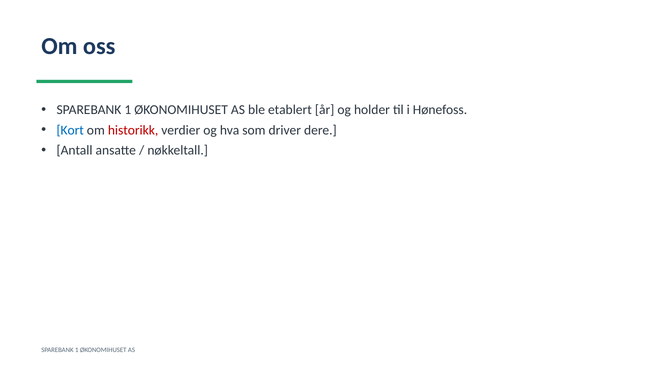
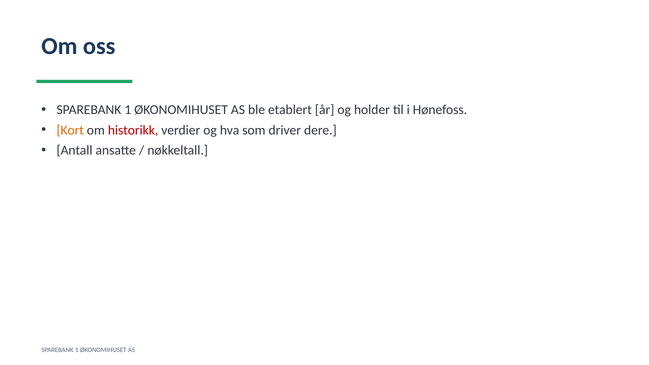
Kort colour: blue -> orange
